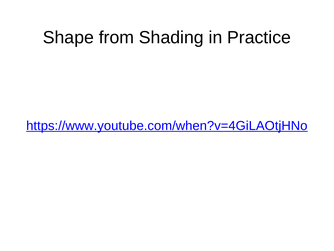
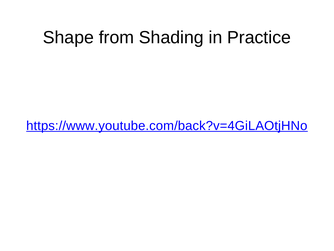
https://www.youtube.com/when?v=4GiLAOtjHNo: https://www.youtube.com/when?v=4GiLAOtjHNo -> https://www.youtube.com/back?v=4GiLAOtjHNo
